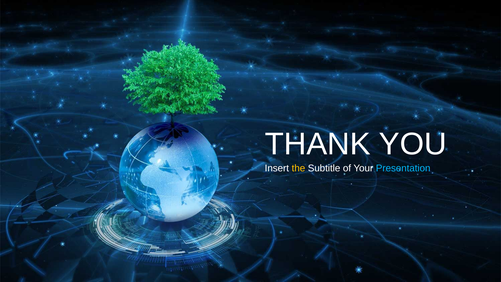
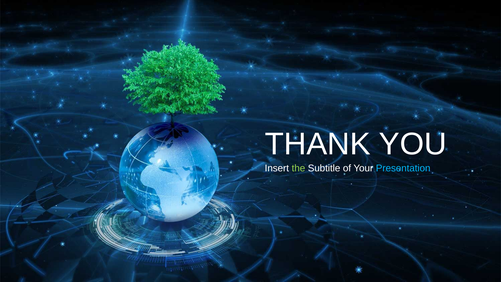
the colour: yellow -> light green
